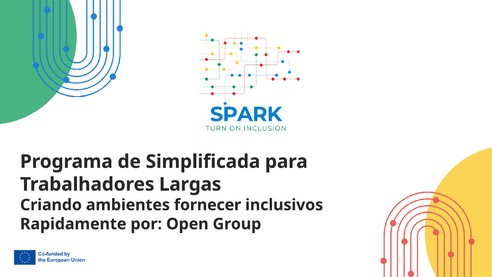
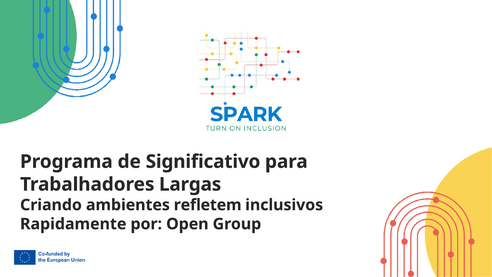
Simplificada: Simplificada -> Significativo
fornecer: fornecer -> refletem
